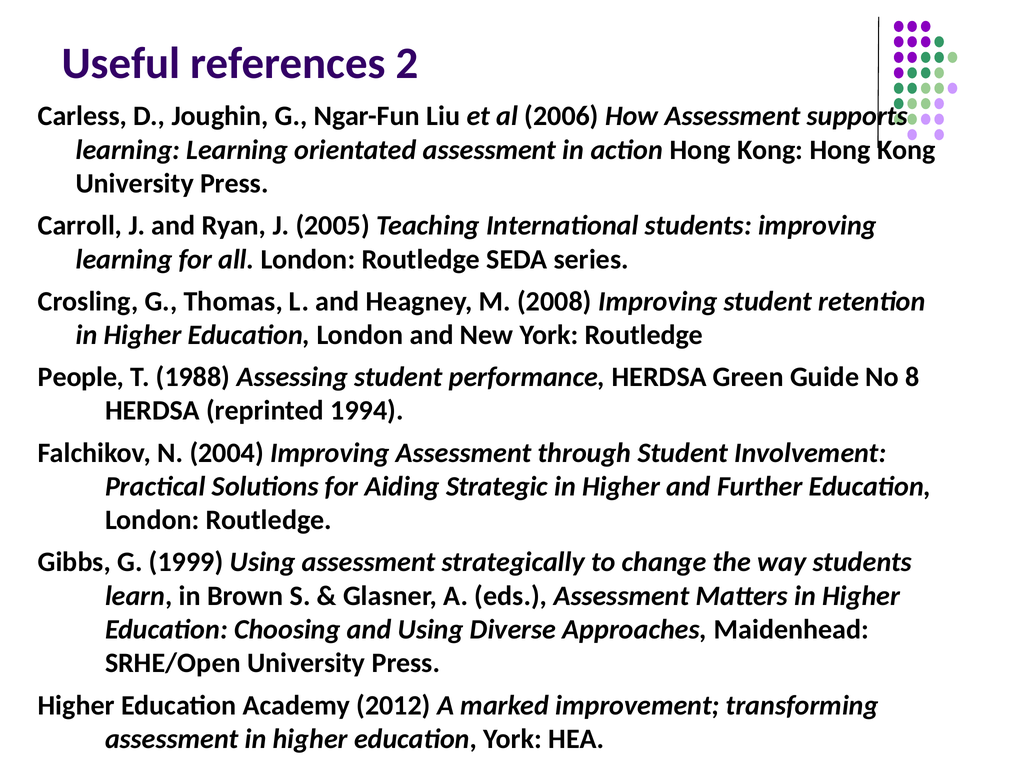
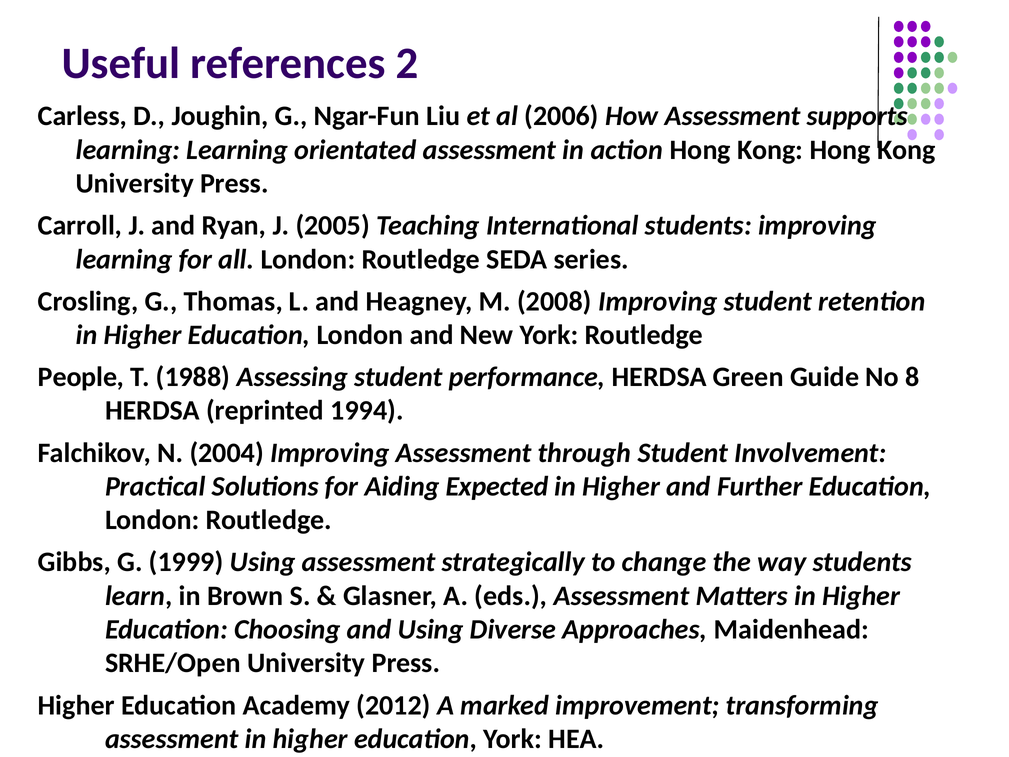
Strategic: Strategic -> Expected
